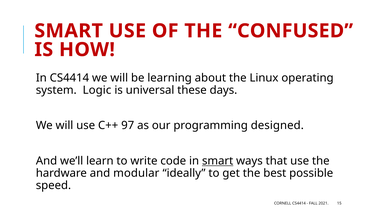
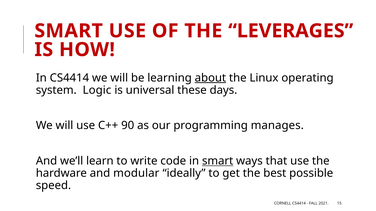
CONFUSED: CONFUSED -> LEVERAGES
about underline: none -> present
97: 97 -> 90
designed: designed -> manages
